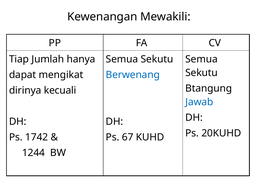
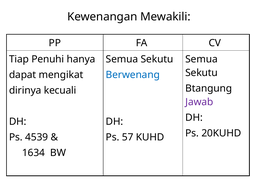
Jumlah: Jumlah -> Penuhi
Jawab colour: blue -> purple
1742: 1742 -> 4539
67: 67 -> 57
1244: 1244 -> 1634
